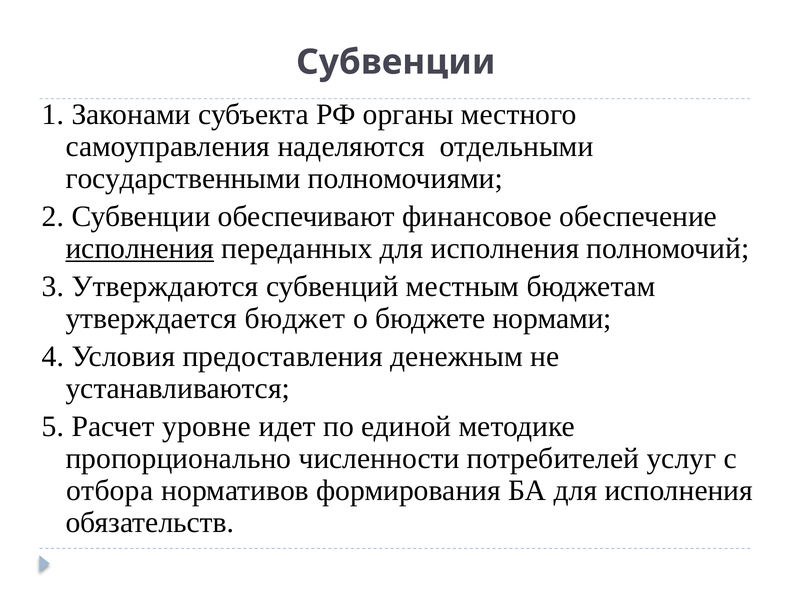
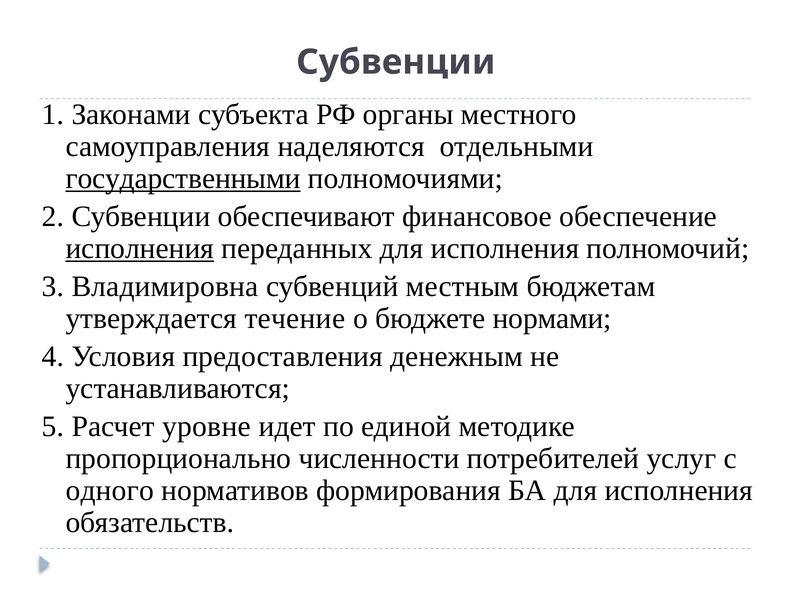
государственными underline: none -> present
Утверждаются: Утверждаются -> Владимировна
бюджет: бюджет -> течение
отбора: отбора -> одного
